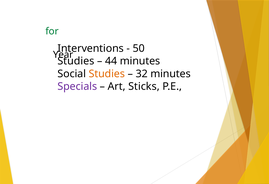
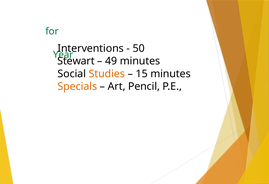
Year colour: black -> green
Studies at (76, 61): Studies -> Stewart
44: 44 -> 49
32: 32 -> 15
Specials colour: purple -> orange
Sticks: Sticks -> Pencil
